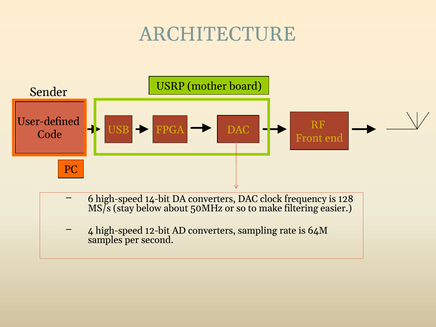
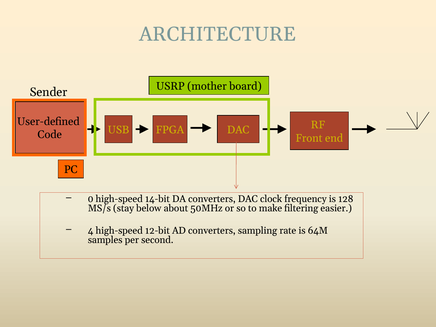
6: 6 -> 0
